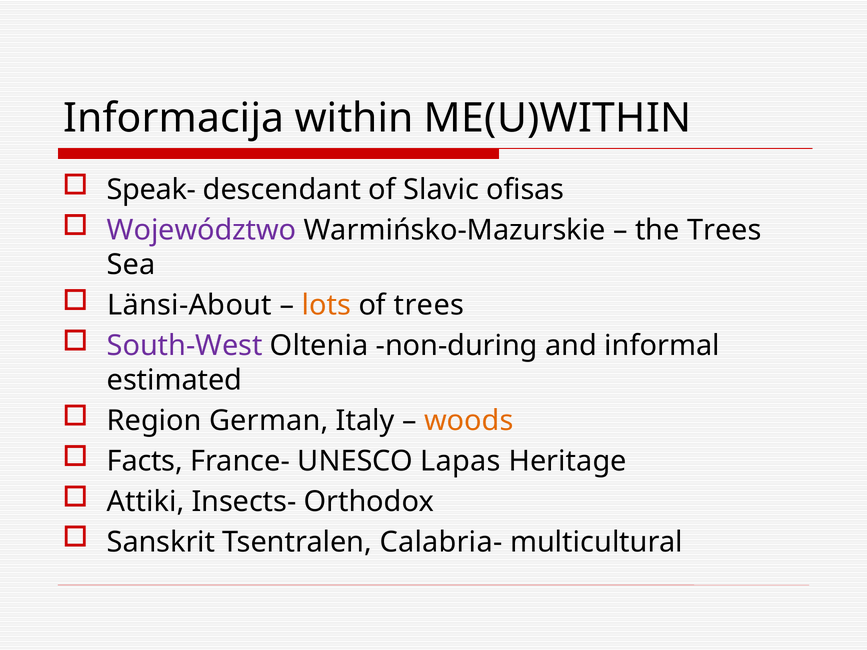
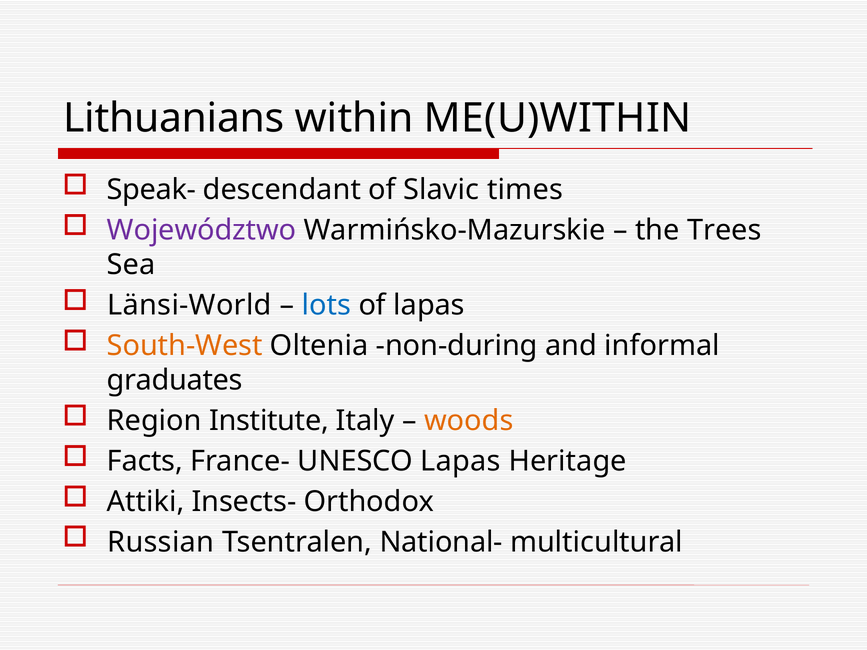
Informacija: Informacija -> Lithuanians
ofisas: ofisas -> times
Länsi-About: Länsi-About -> Länsi-World
lots colour: orange -> blue
of trees: trees -> lapas
South-West colour: purple -> orange
estimated: estimated -> graduates
German: German -> Institute
Sanskrit: Sanskrit -> Russian
Calabria-: Calabria- -> National-
